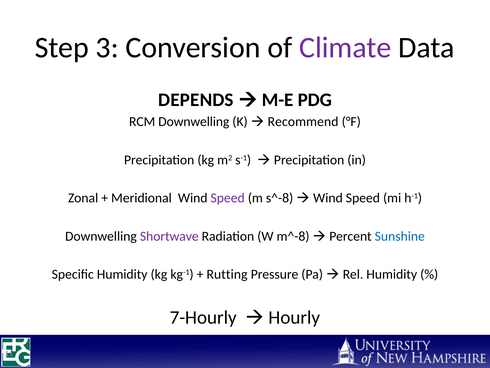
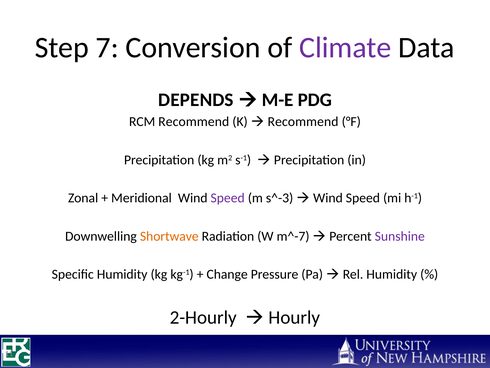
3: 3 -> 7
RCM Downwelling: Downwelling -> Recommend
s^-8: s^-8 -> s^-3
Shortwave colour: purple -> orange
m^-8: m^-8 -> m^-7
Sunshine colour: blue -> purple
Rutting: Rutting -> Change
7-Hourly: 7-Hourly -> 2-Hourly
